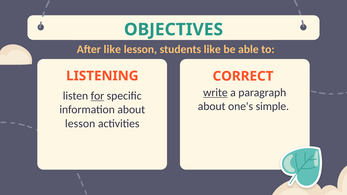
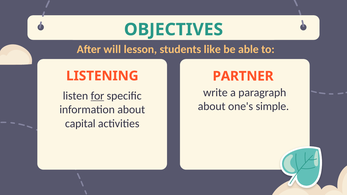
After like: like -> will
CORRECT: CORRECT -> PARTNER
write underline: present -> none
lesson at (80, 124): lesson -> capital
